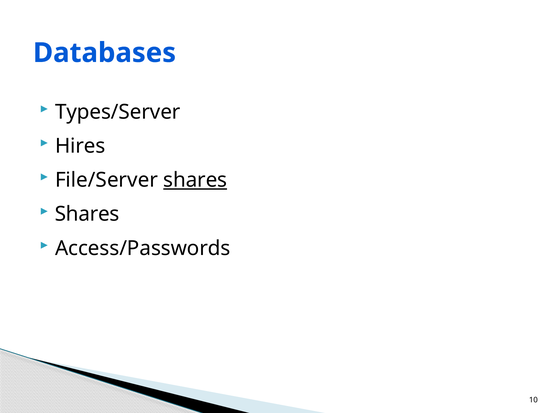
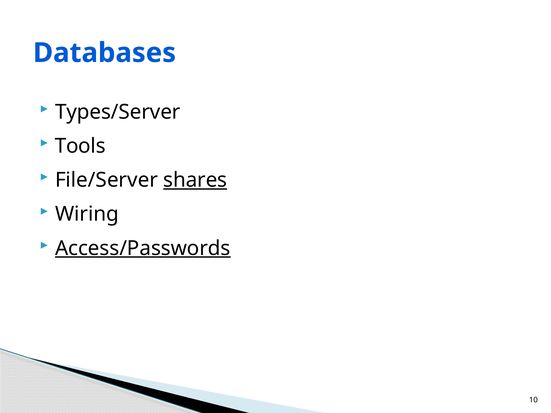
Hires: Hires -> Tools
Shares at (87, 214): Shares -> Wiring
Access/Passwords underline: none -> present
